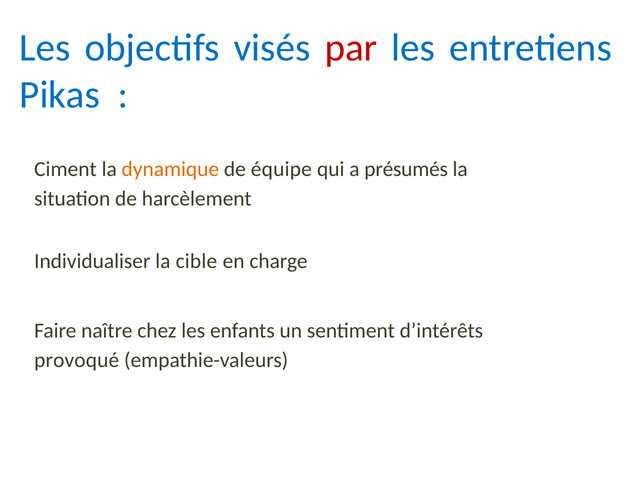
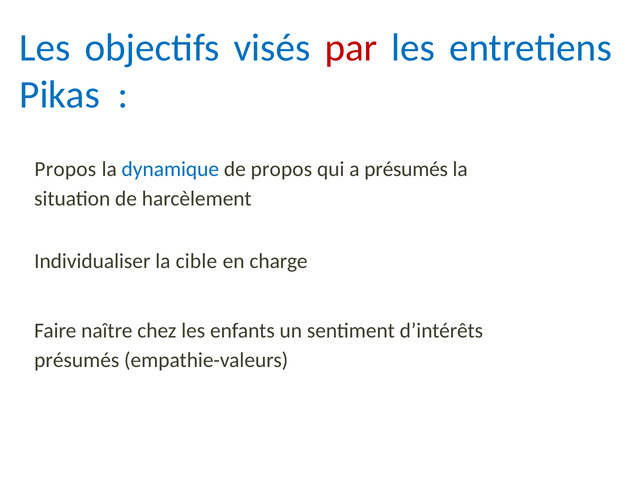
Ciment at (65, 169): Ciment -> Propos
dynamique colour: orange -> blue
de équipe: équipe -> propos
provoqué at (77, 361): provoqué -> présumés
